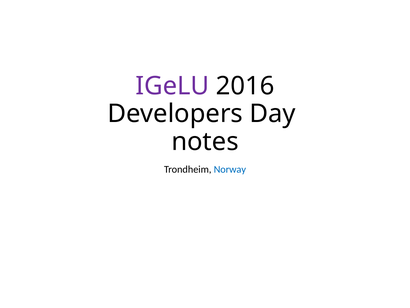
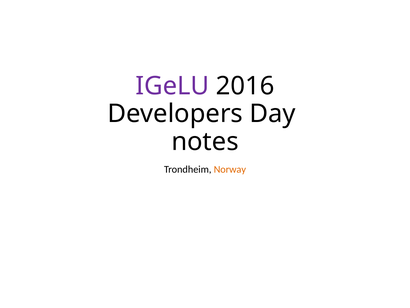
Norway colour: blue -> orange
